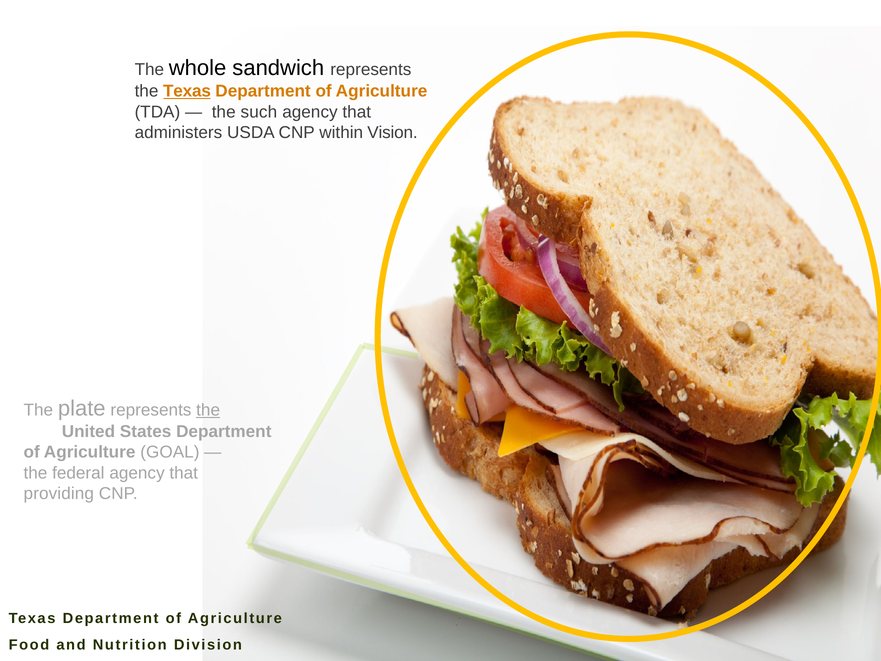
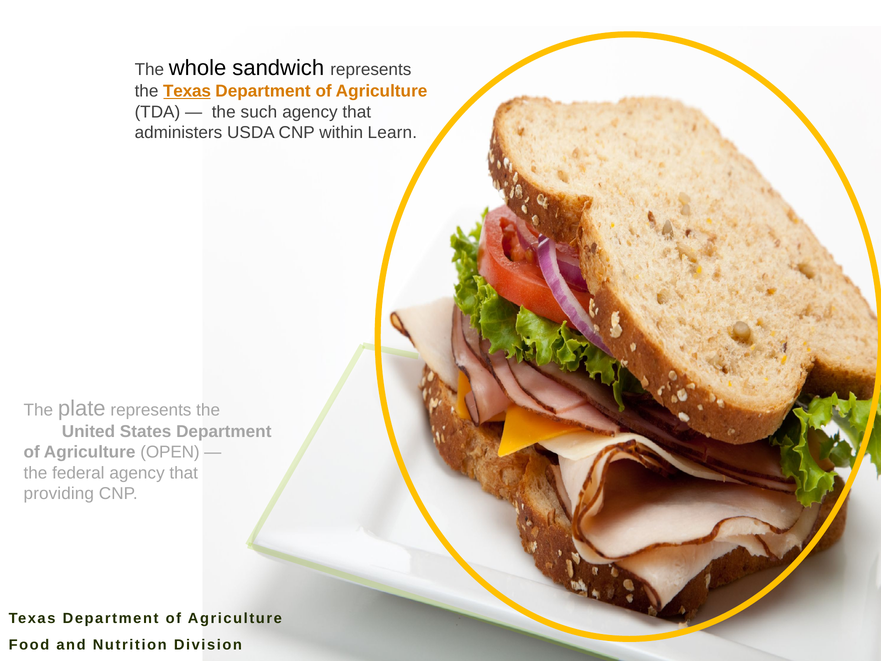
Vision: Vision -> Learn
the at (208, 410) underline: present -> none
GOAL: GOAL -> OPEN
